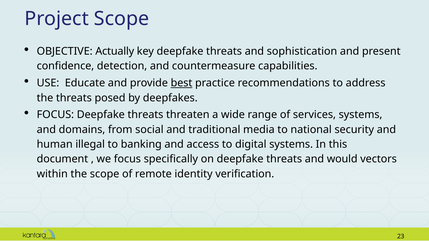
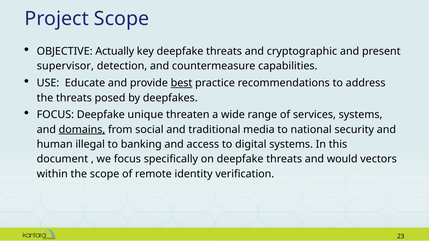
sophistication: sophistication -> cryptographic
confidence: confidence -> supervisor
FOCUS Deepfake threats: threats -> unique
domains underline: none -> present
